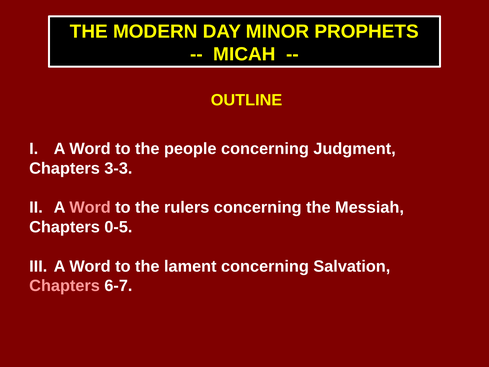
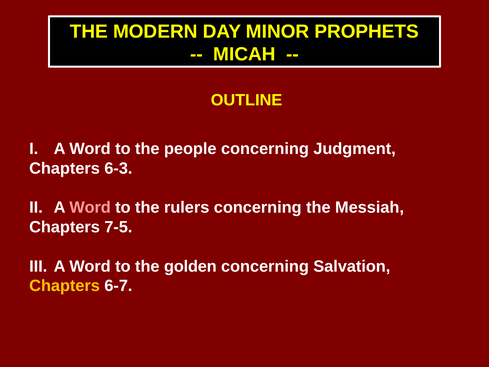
3-3: 3-3 -> 6-3
0-5: 0-5 -> 7-5
lament: lament -> golden
Chapters at (65, 286) colour: pink -> yellow
